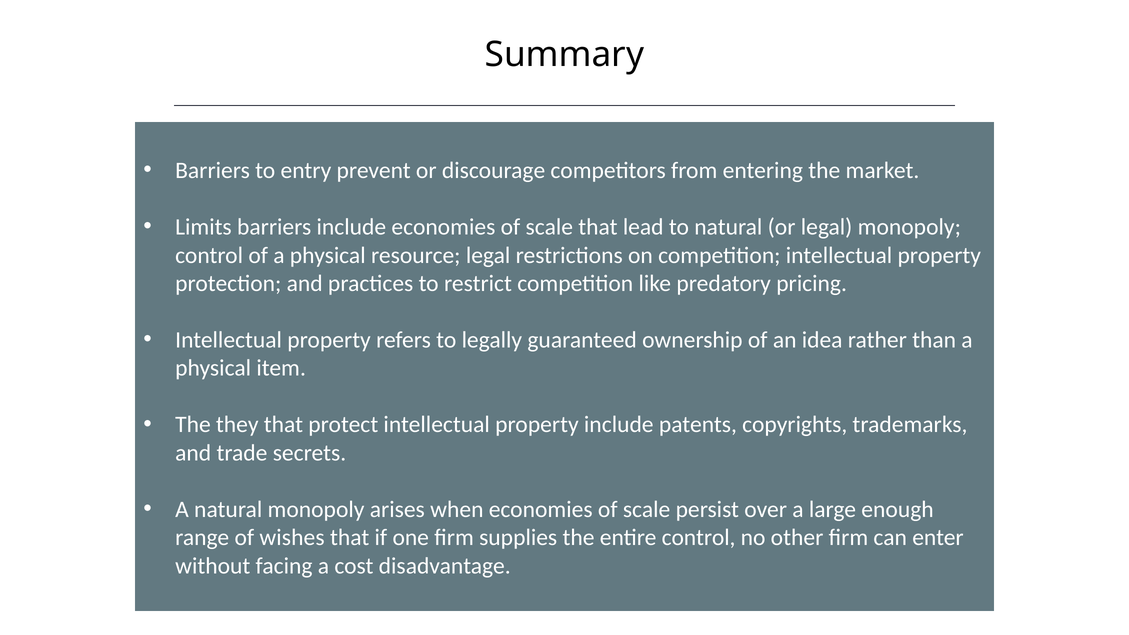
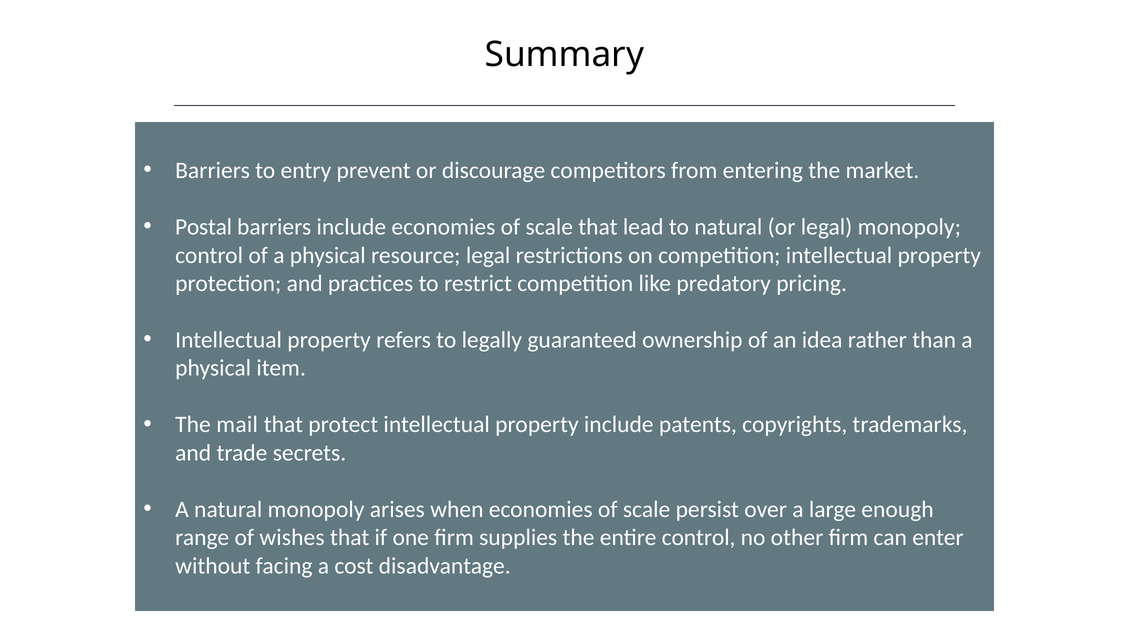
Limits: Limits -> Postal
they: they -> mail
